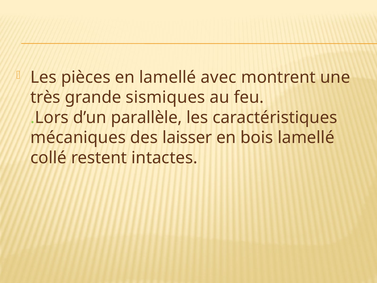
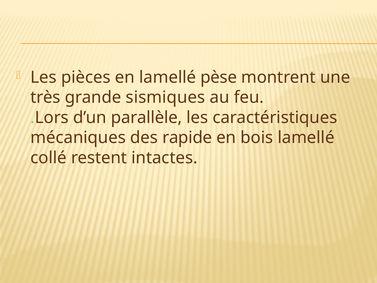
avec: avec -> pèse
laisser: laisser -> rapide
